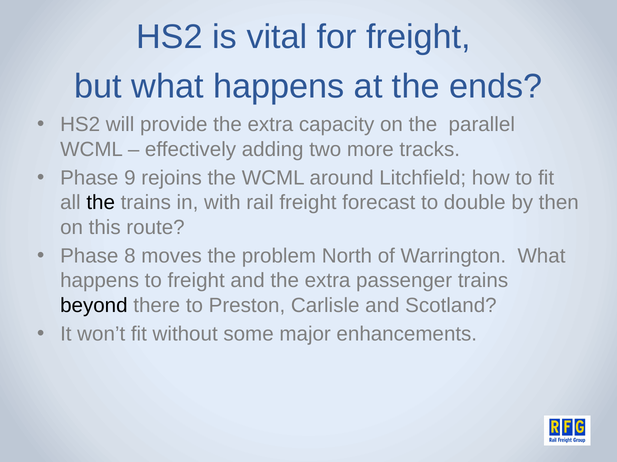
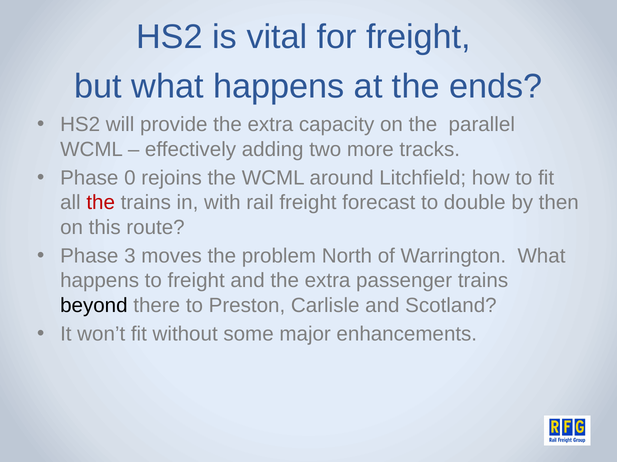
9: 9 -> 0
the at (101, 203) colour: black -> red
8: 8 -> 3
